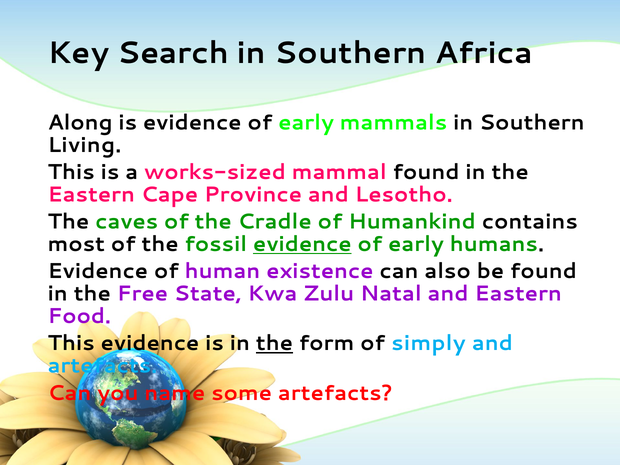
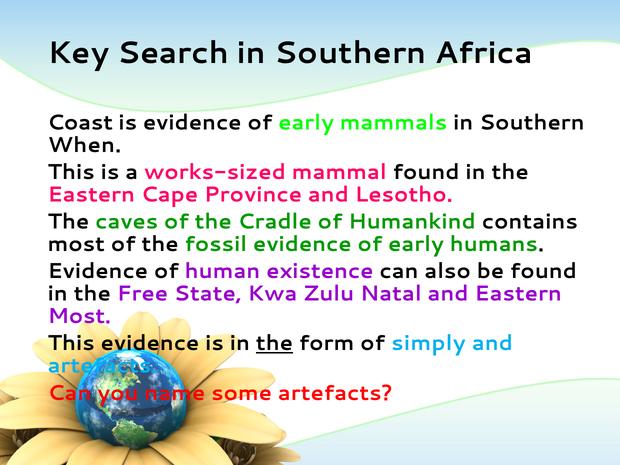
Along: Along -> Coast
Living: Living -> When
evidence at (302, 244) underline: present -> none
Food at (79, 316): Food -> Most
